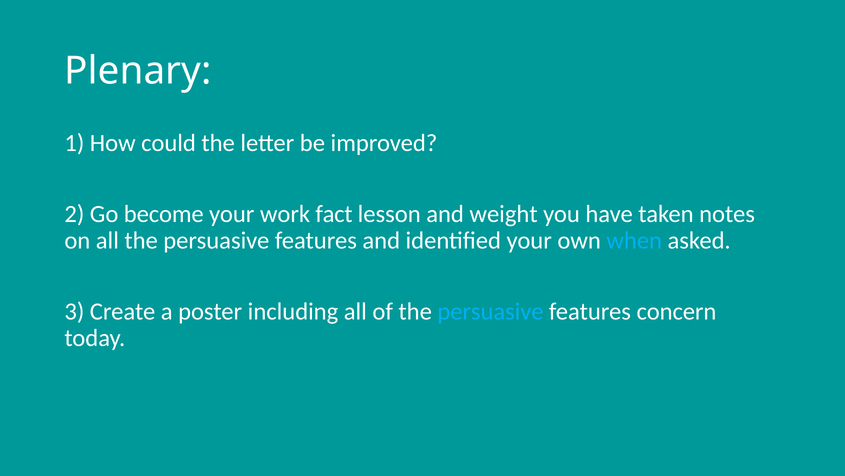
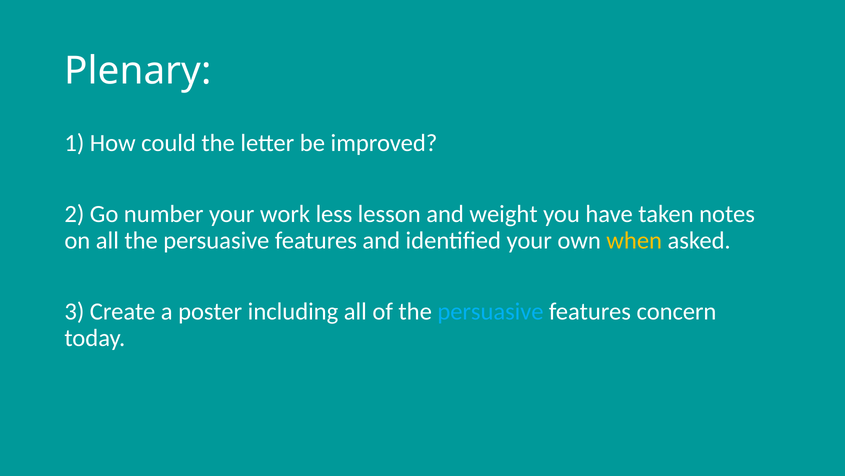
become: become -> number
fact: fact -> less
when colour: light blue -> yellow
